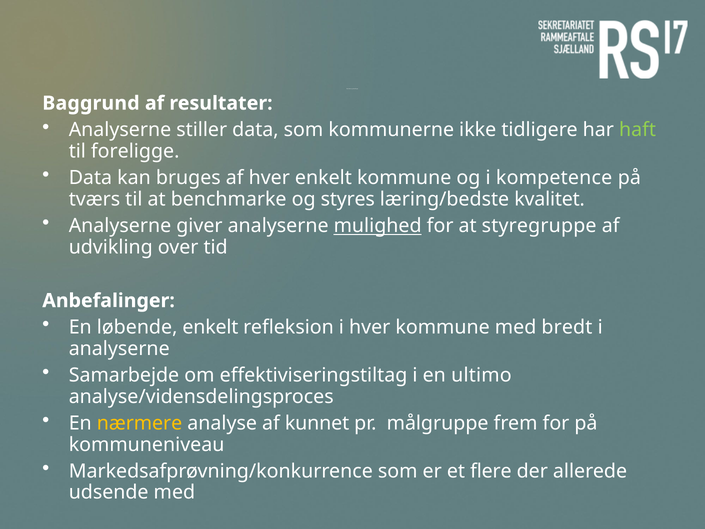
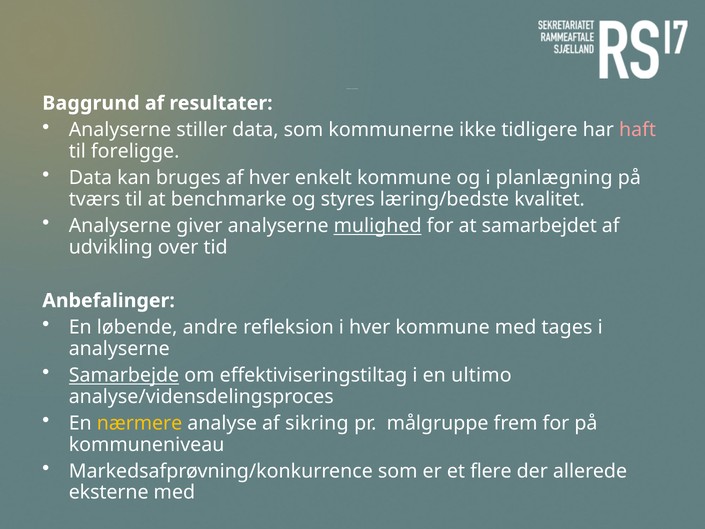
haft colour: light green -> pink
kompetence: kompetence -> planlægning
styregruppe: styregruppe -> samarbejdet
løbende enkelt: enkelt -> andre
bredt: bredt -> tages
Samarbejde underline: none -> present
kunnet: kunnet -> sikring
udsende: udsende -> eksterne
